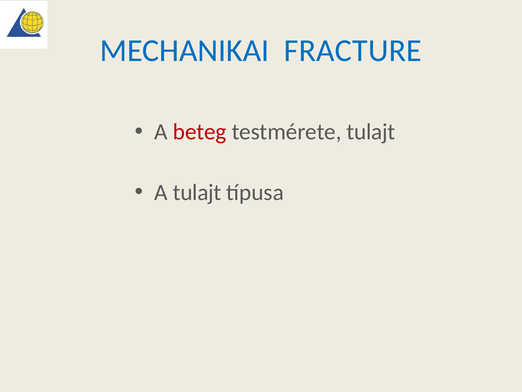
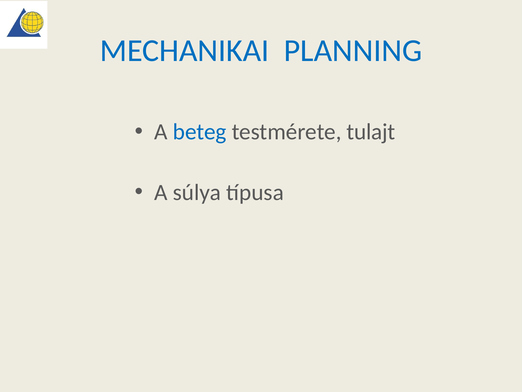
FRACTURE: FRACTURE -> PLANNING
beteg colour: red -> blue
A tulajt: tulajt -> súlya
